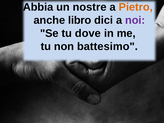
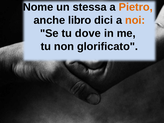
Abbia: Abbia -> Nome
nostre: nostre -> stessa
noi colour: purple -> orange
battesimo: battesimo -> glorificato
